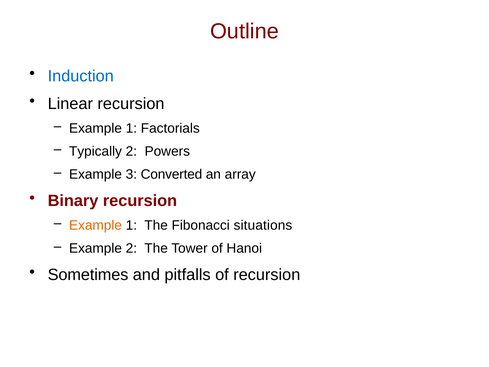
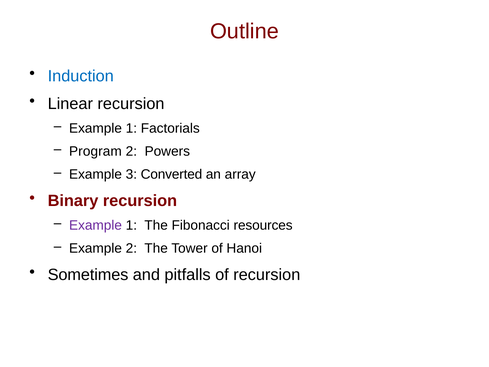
Typically: Typically -> Program
Example at (96, 225) colour: orange -> purple
situations: situations -> resources
